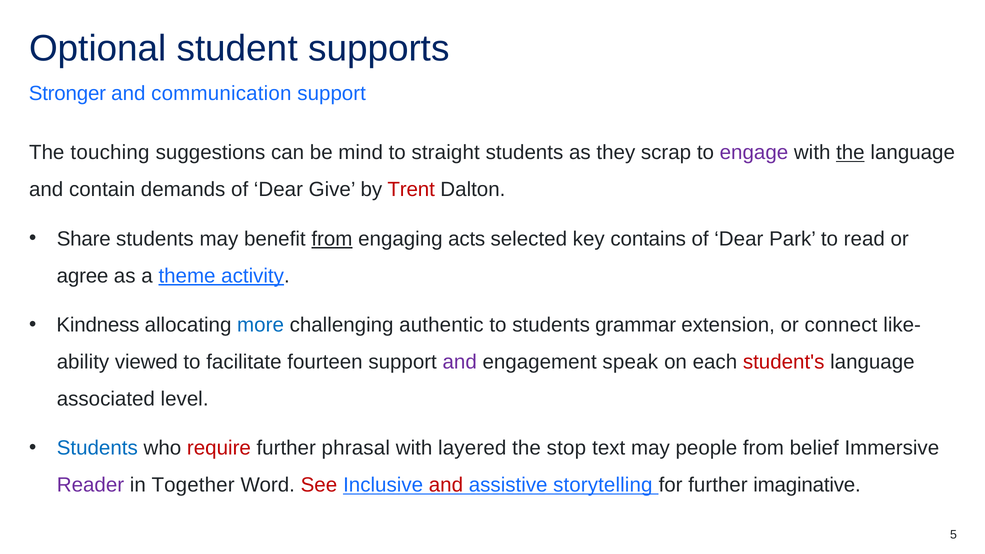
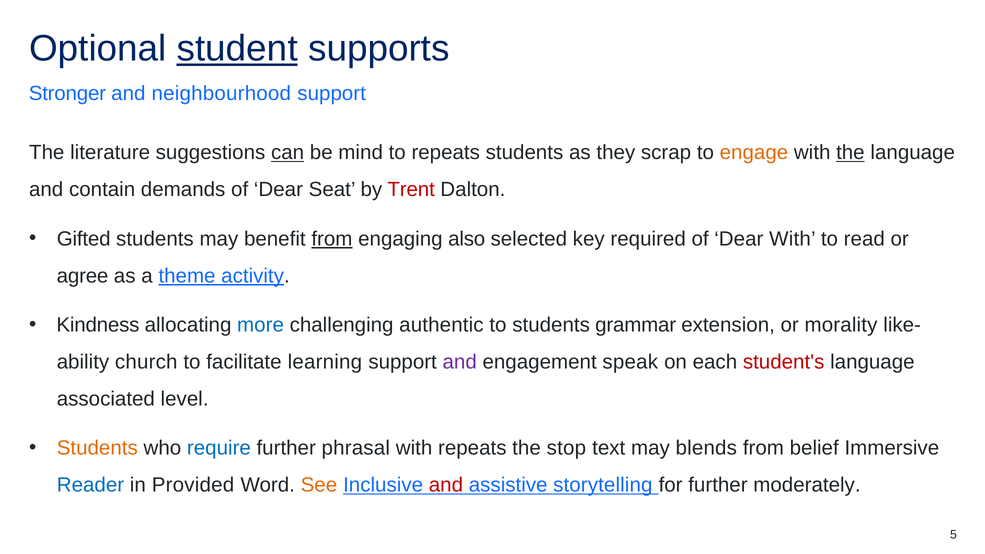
student underline: none -> present
communication: communication -> neighbourhood
touching: touching -> literature
can underline: none -> present
to straight: straight -> repeats
engage colour: purple -> orange
Give: Give -> Seat
Share: Share -> Gifted
acts: acts -> also
contains: contains -> required
Dear Park: Park -> With
connect: connect -> morality
viewed: viewed -> church
fourteen: fourteen -> learning
Students at (97, 448) colour: blue -> orange
require colour: red -> blue
with layered: layered -> repeats
people: people -> blends
Reader colour: purple -> blue
Together: Together -> Provided
See colour: red -> orange
imaginative: imaginative -> moderately
